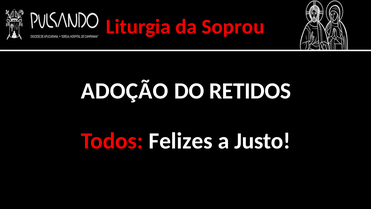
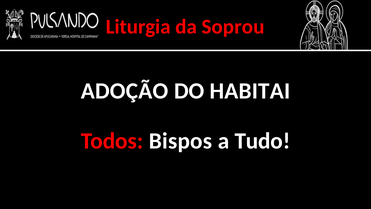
RETIDOS: RETIDOS -> HABITAI
Felizes: Felizes -> Bispos
Justo: Justo -> Tudo
